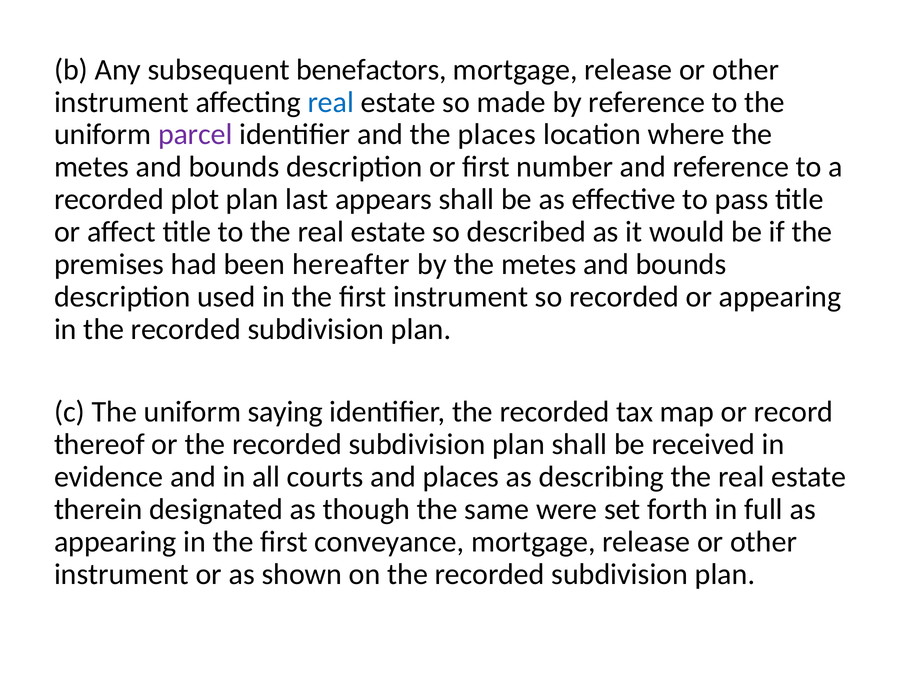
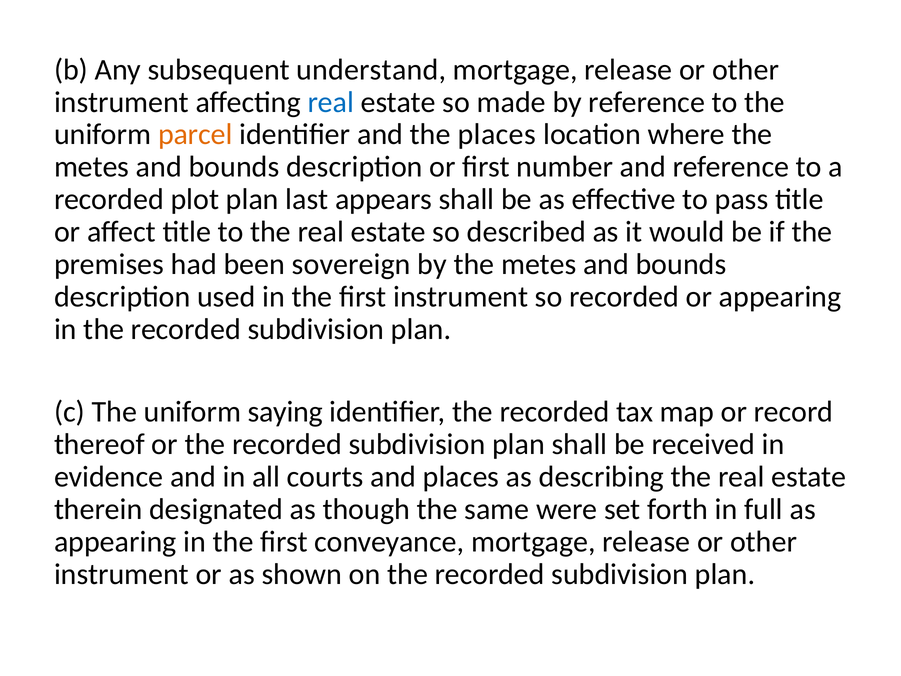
benefactors: benefactors -> understand
parcel colour: purple -> orange
hereafter: hereafter -> sovereign
